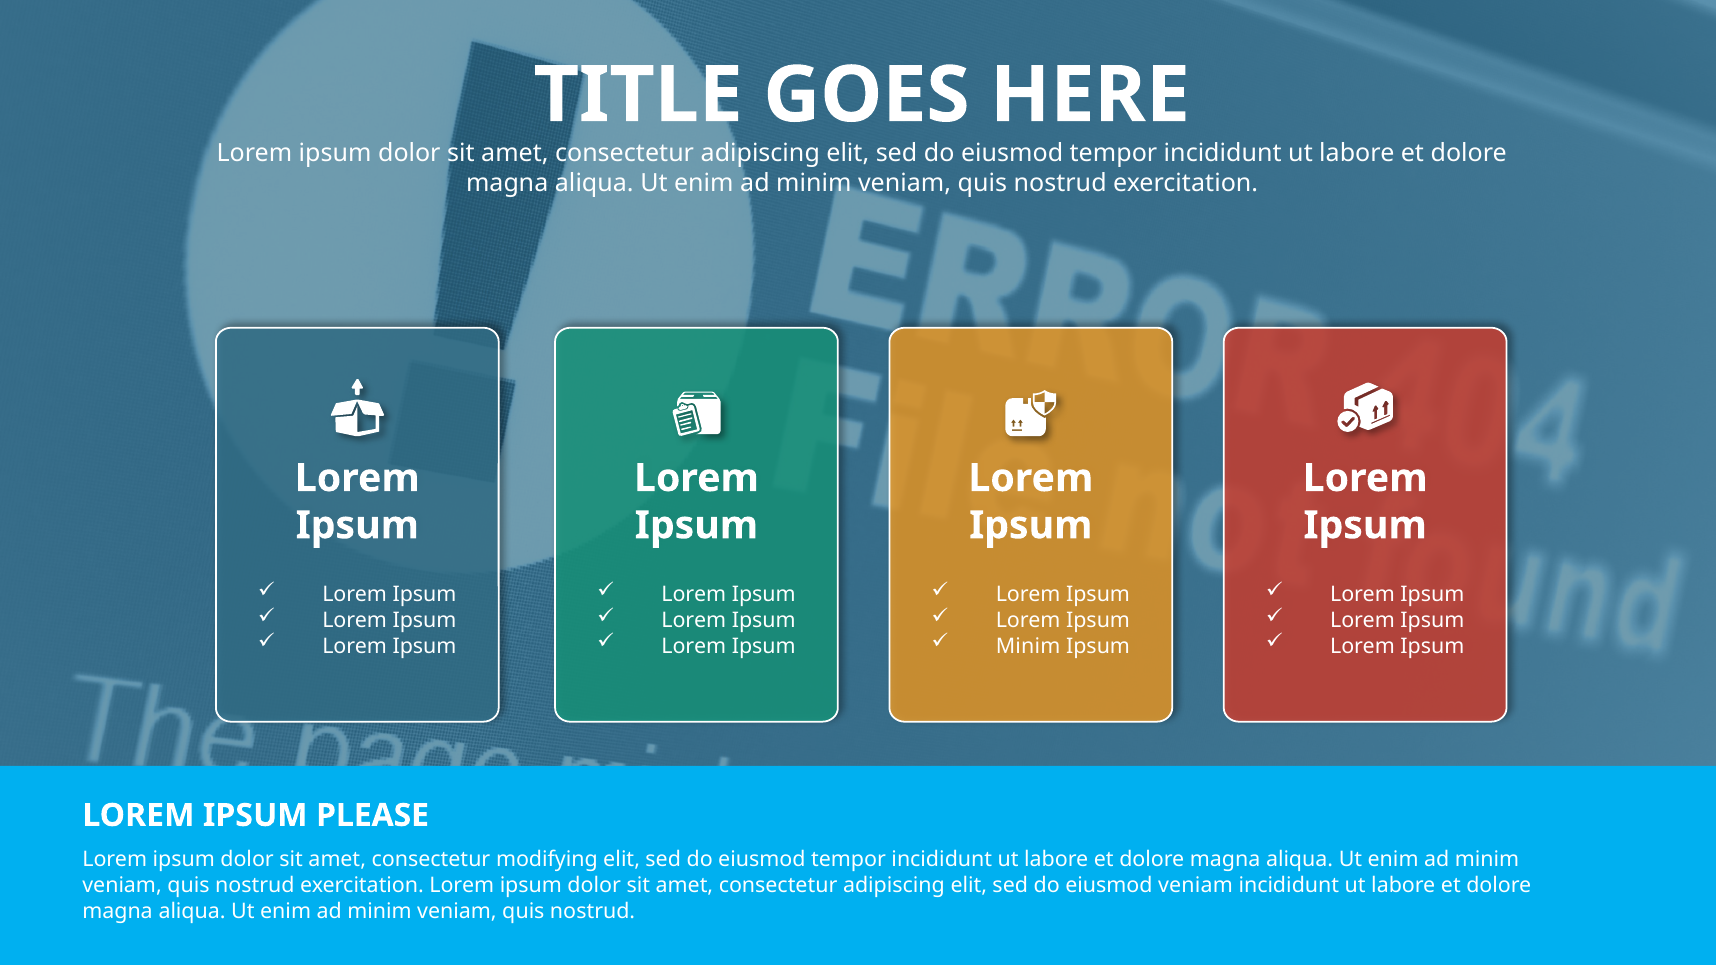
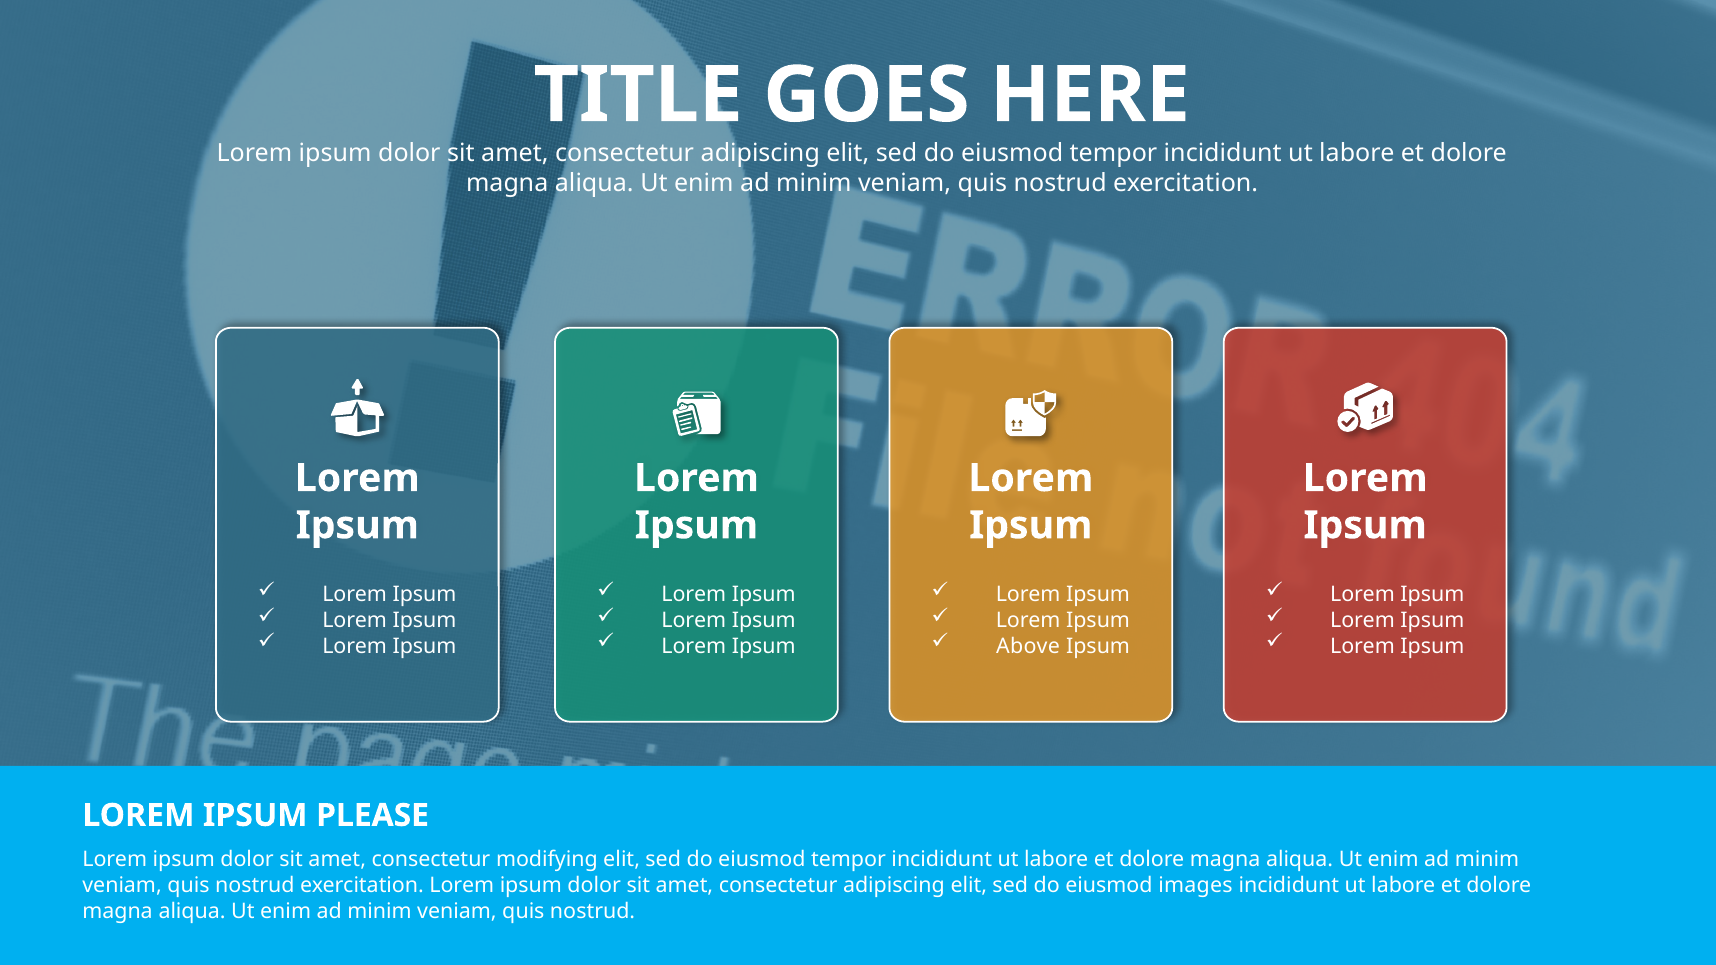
Minim at (1028, 646): Minim -> Above
eiusmod veniam: veniam -> images
